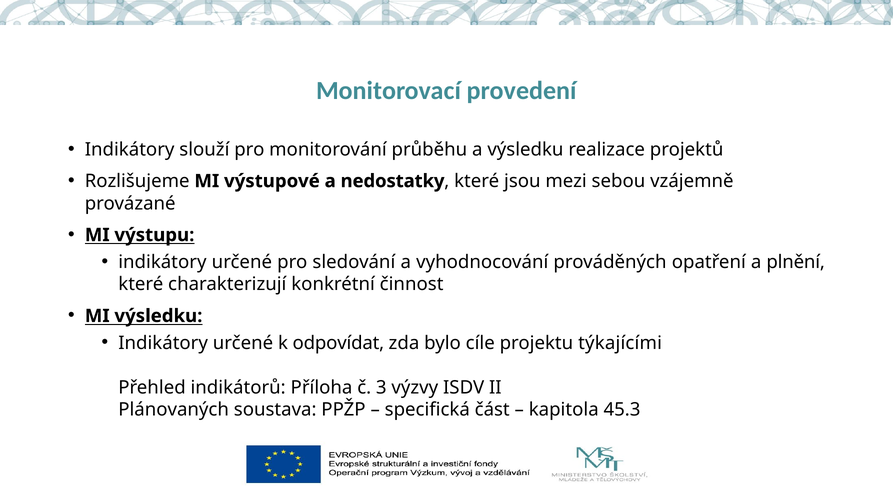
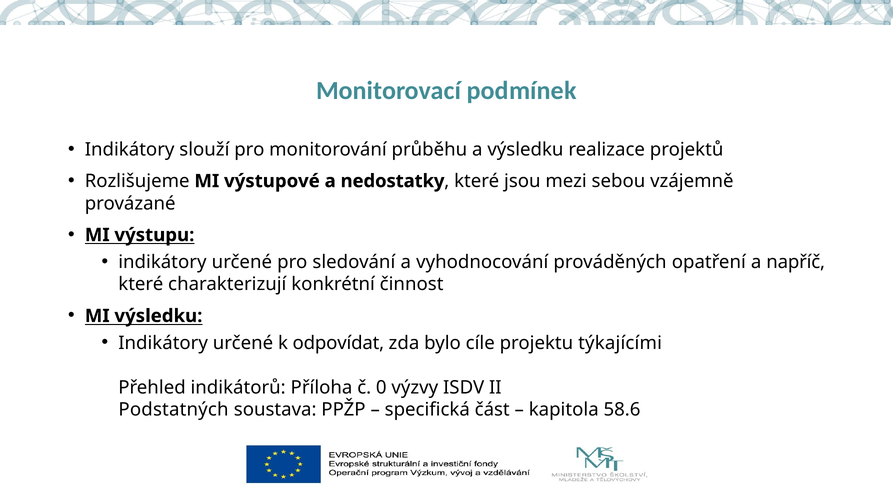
provedení: provedení -> podmínek
plnění: plnění -> napříč
3: 3 -> 0
Plánovaných: Plánovaných -> Podstatných
45.3: 45.3 -> 58.6
